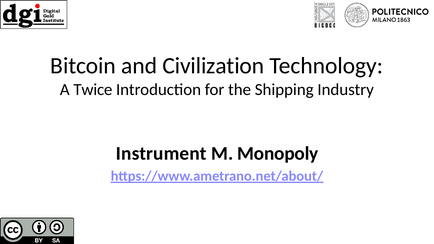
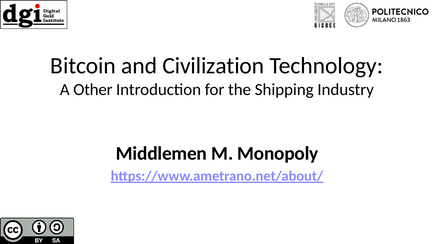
Twice: Twice -> Other
Instrument: Instrument -> Middlemen
